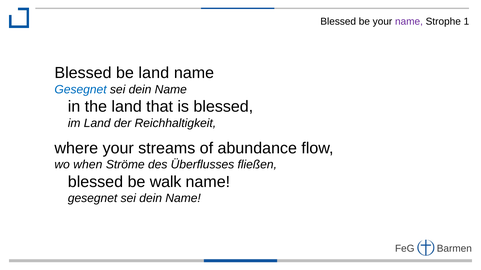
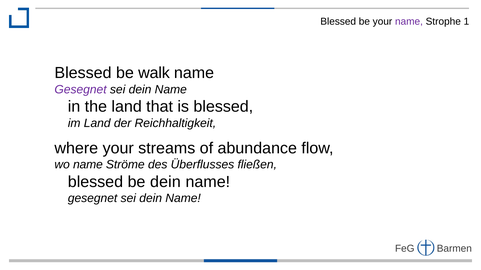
be land: land -> walk
Gesegnet at (81, 90) colour: blue -> purple
wo when: when -> name
be walk: walk -> dein
